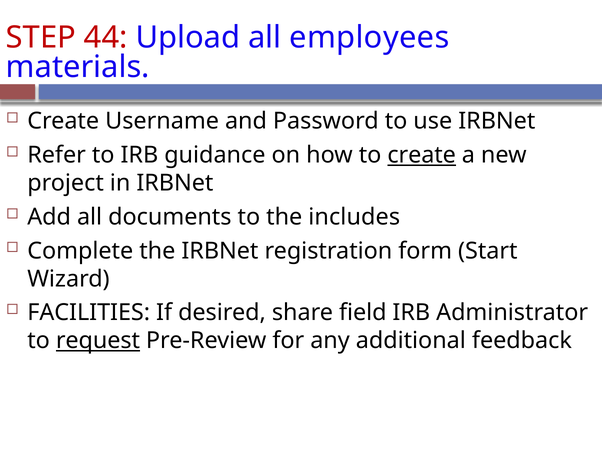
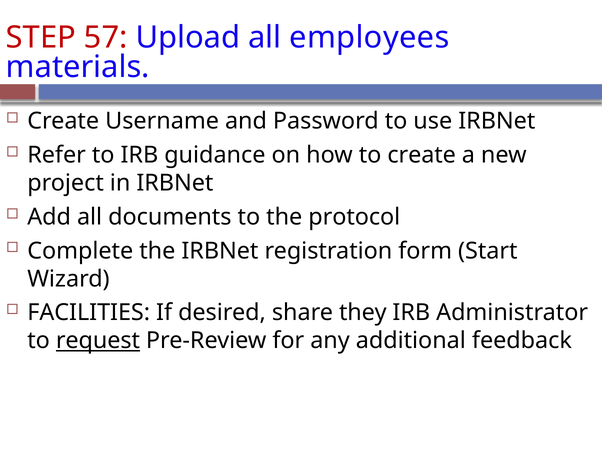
44: 44 -> 57
create at (422, 155) underline: present -> none
includes: includes -> protocol
field: field -> they
